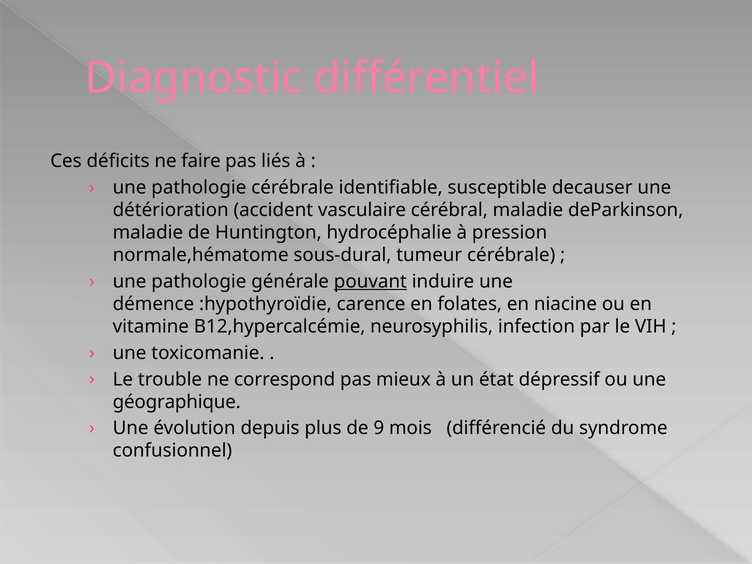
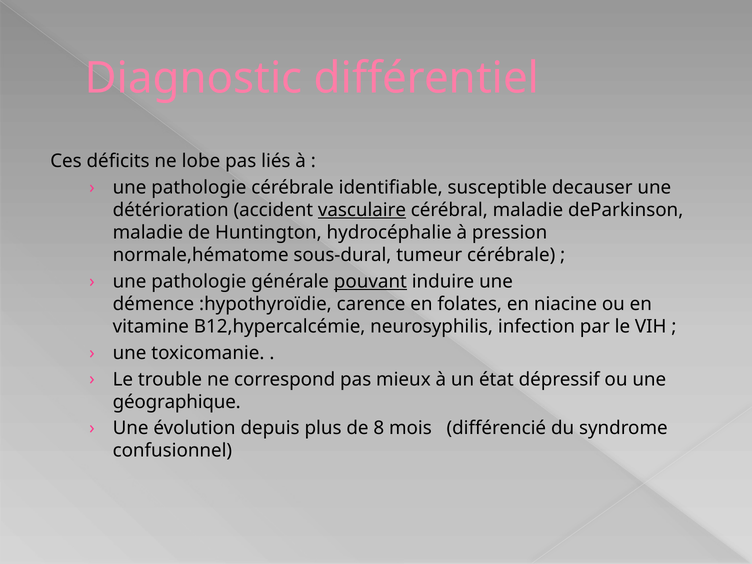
faire: faire -> lobe
vasculaire underline: none -> present
9: 9 -> 8
